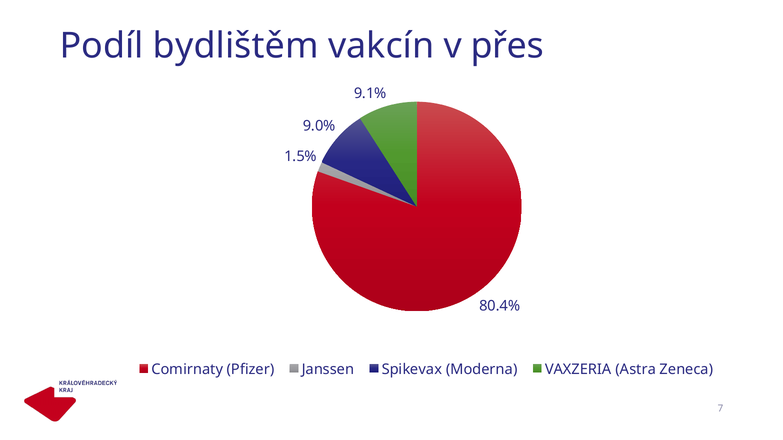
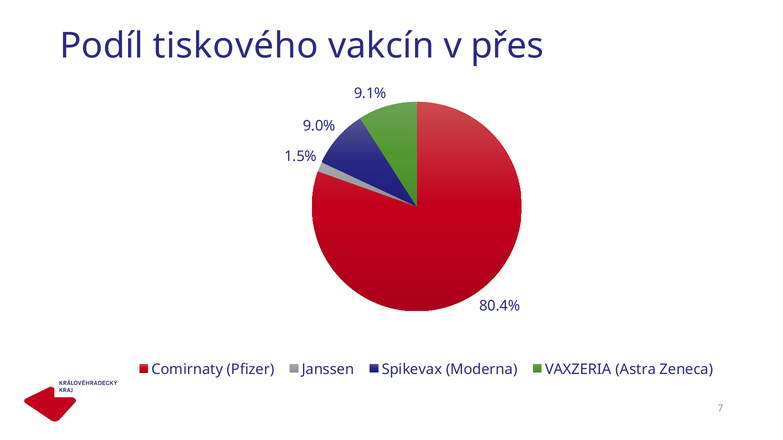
bydlištěm: bydlištěm -> tiskového
